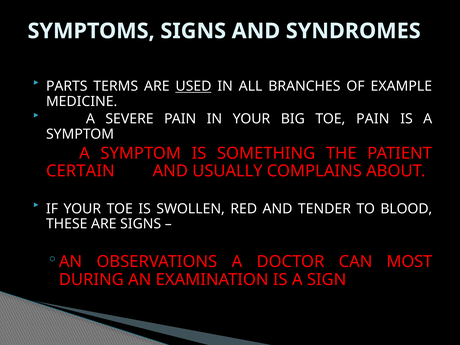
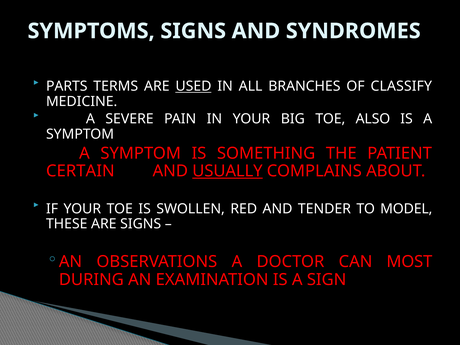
EXAMPLE: EXAMPLE -> CLASSIFY
TOE PAIN: PAIN -> ALSO
USUALLY underline: none -> present
BLOOD: BLOOD -> MODEL
